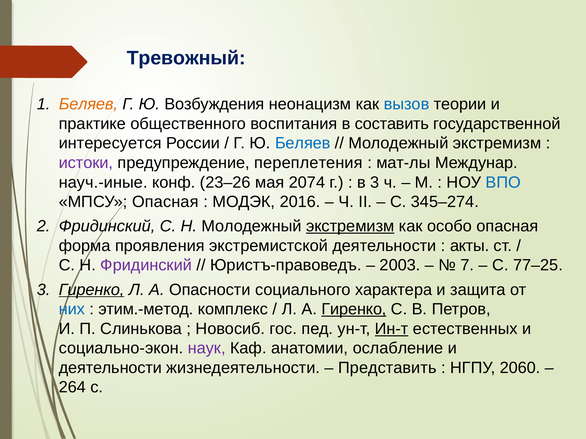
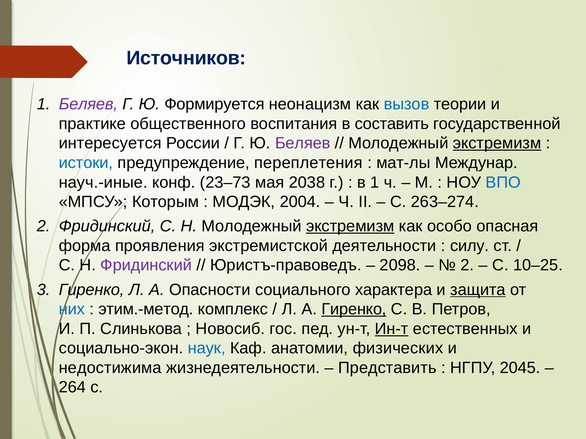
Тревожный: Тревожный -> Источников
Беляев at (88, 104) colour: orange -> purple
Возбуждения: Возбуждения -> Формируется
Беляев at (303, 143) colour: blue -> purple
экстремизм at (497, 143) underline: none -> present
истоки colour: purple -> blue
23–26: 23–26 -> 23–73
2074: 2074 -> 2038
в 3: 3 -> 1
МПСУ Опасная: Опасная -> Которым
2016: 2016 -> 2004
345–274: 345–274 -> 263–274
акты: акты -> силу
2003: 2003 -> 2098
7 at (467, 266): 7 -> 2
77–25: 77–25 -> 10–25
Гиренко at (92, 290) underline: present -> none
защита underline: none -> present
наук colour: purple -> blue
ослабление: ослабление -> физических
деятельности at (110, 368): деятельности -> недостижима
2060: 2060 -> 2045
